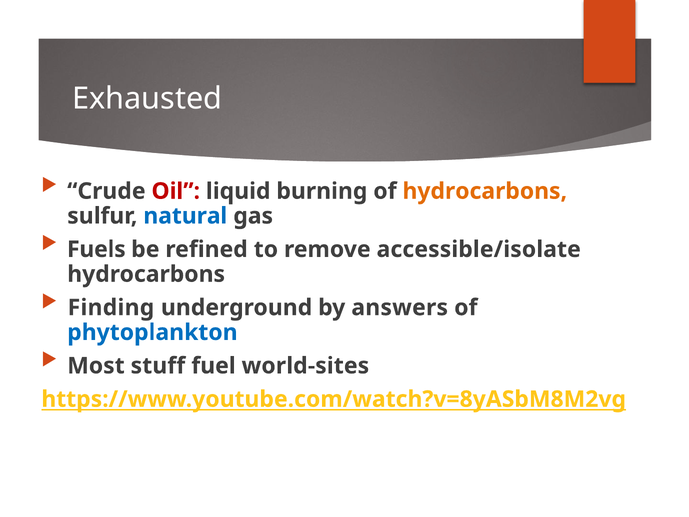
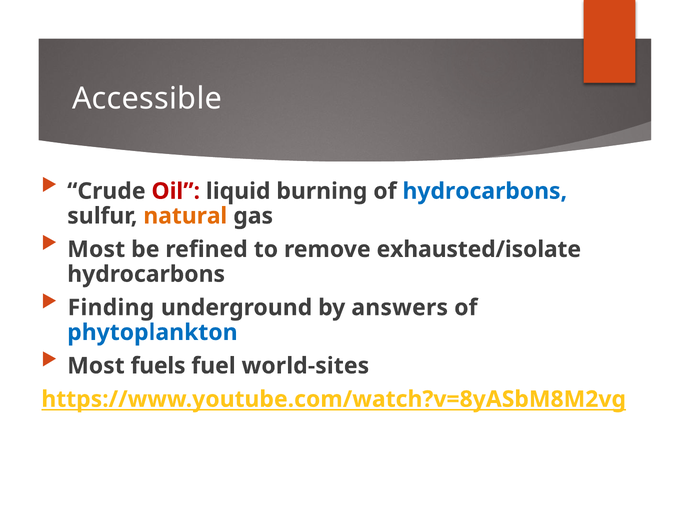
Exhausted: Exhausted -> Accessible
hydrocarbons at (485, 191) colour: orange -> blue
natural colour: blue -> orange
Fuels at (96, 249): Fuels -> Most
accessible/isolate: accessible/isolate -> exhausted/isolate
stuff: stuff -> fuels
